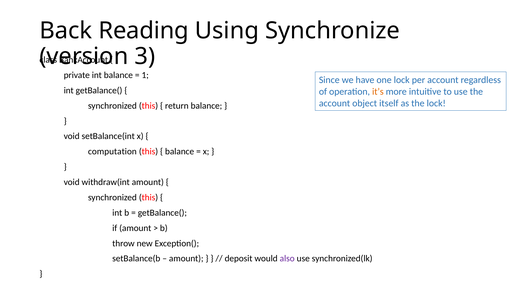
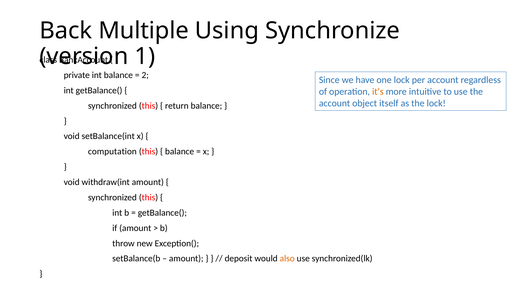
Reading: Reading -> Multiple
3: 3 -> 1
1: 1 -> 2
also colour: purple -> orange
